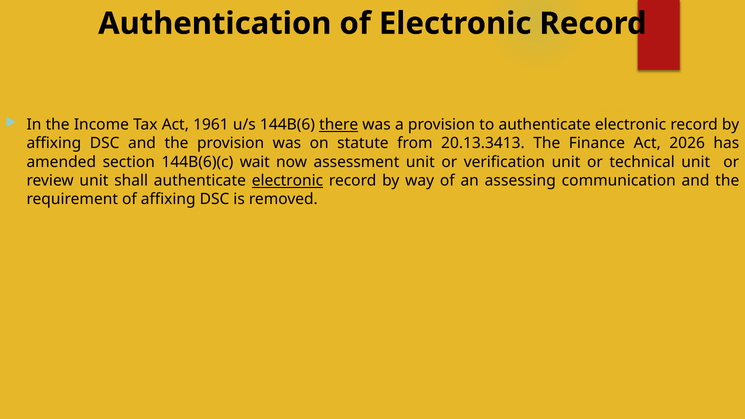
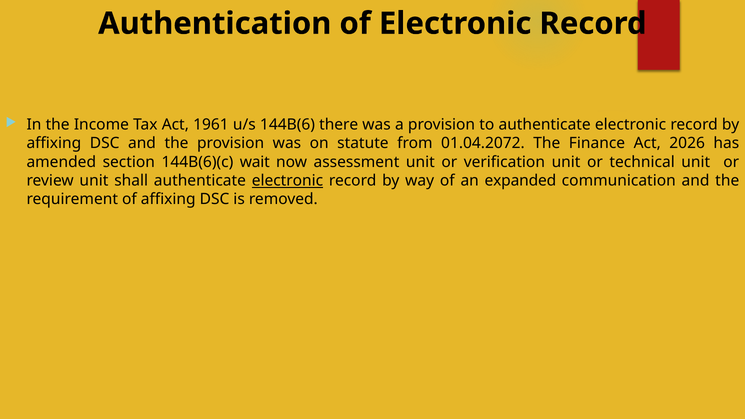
there underline: present -> none
20.13.3413: 20.13.3413 -> 01.04.2072
assessing: assessing -> expanded
